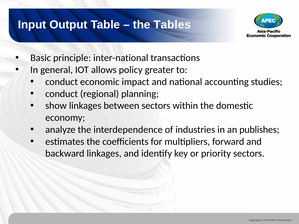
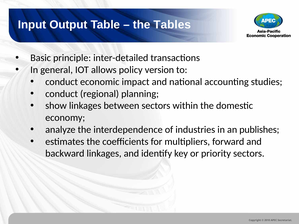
inter-national: inter-national -> inter-detailed
greater: greater -> version
